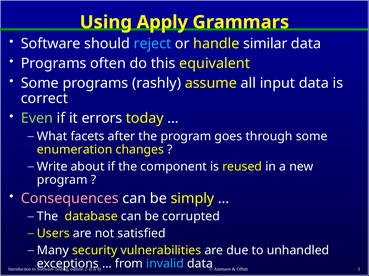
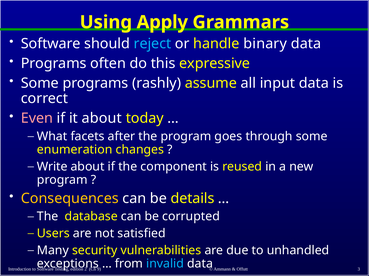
similar: similar -> binary
equivalent: equivalent -> expressive
Even colour: light green -> pink
it errors: errors -> about
Consequences colour: pink -> yellow
simply: simply -> details
